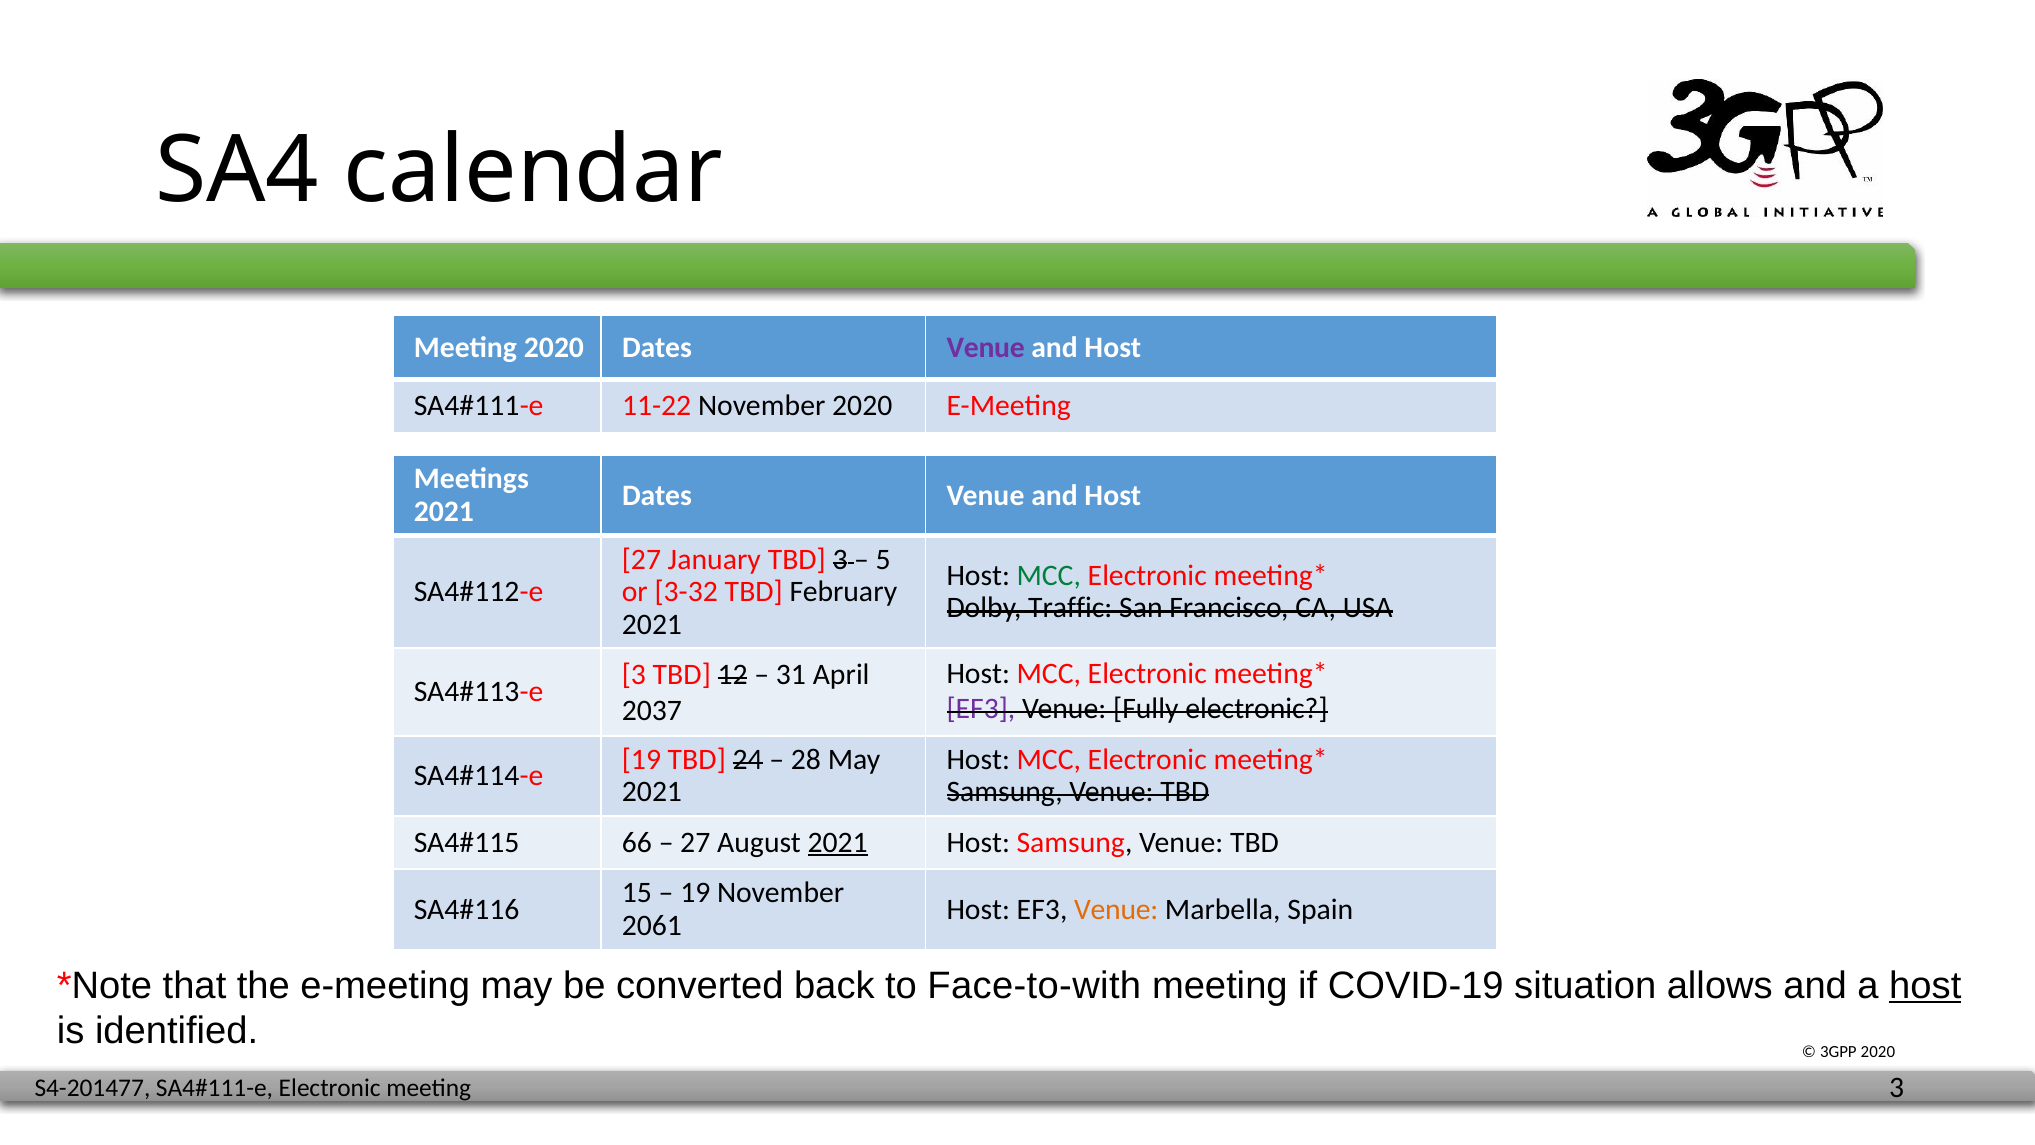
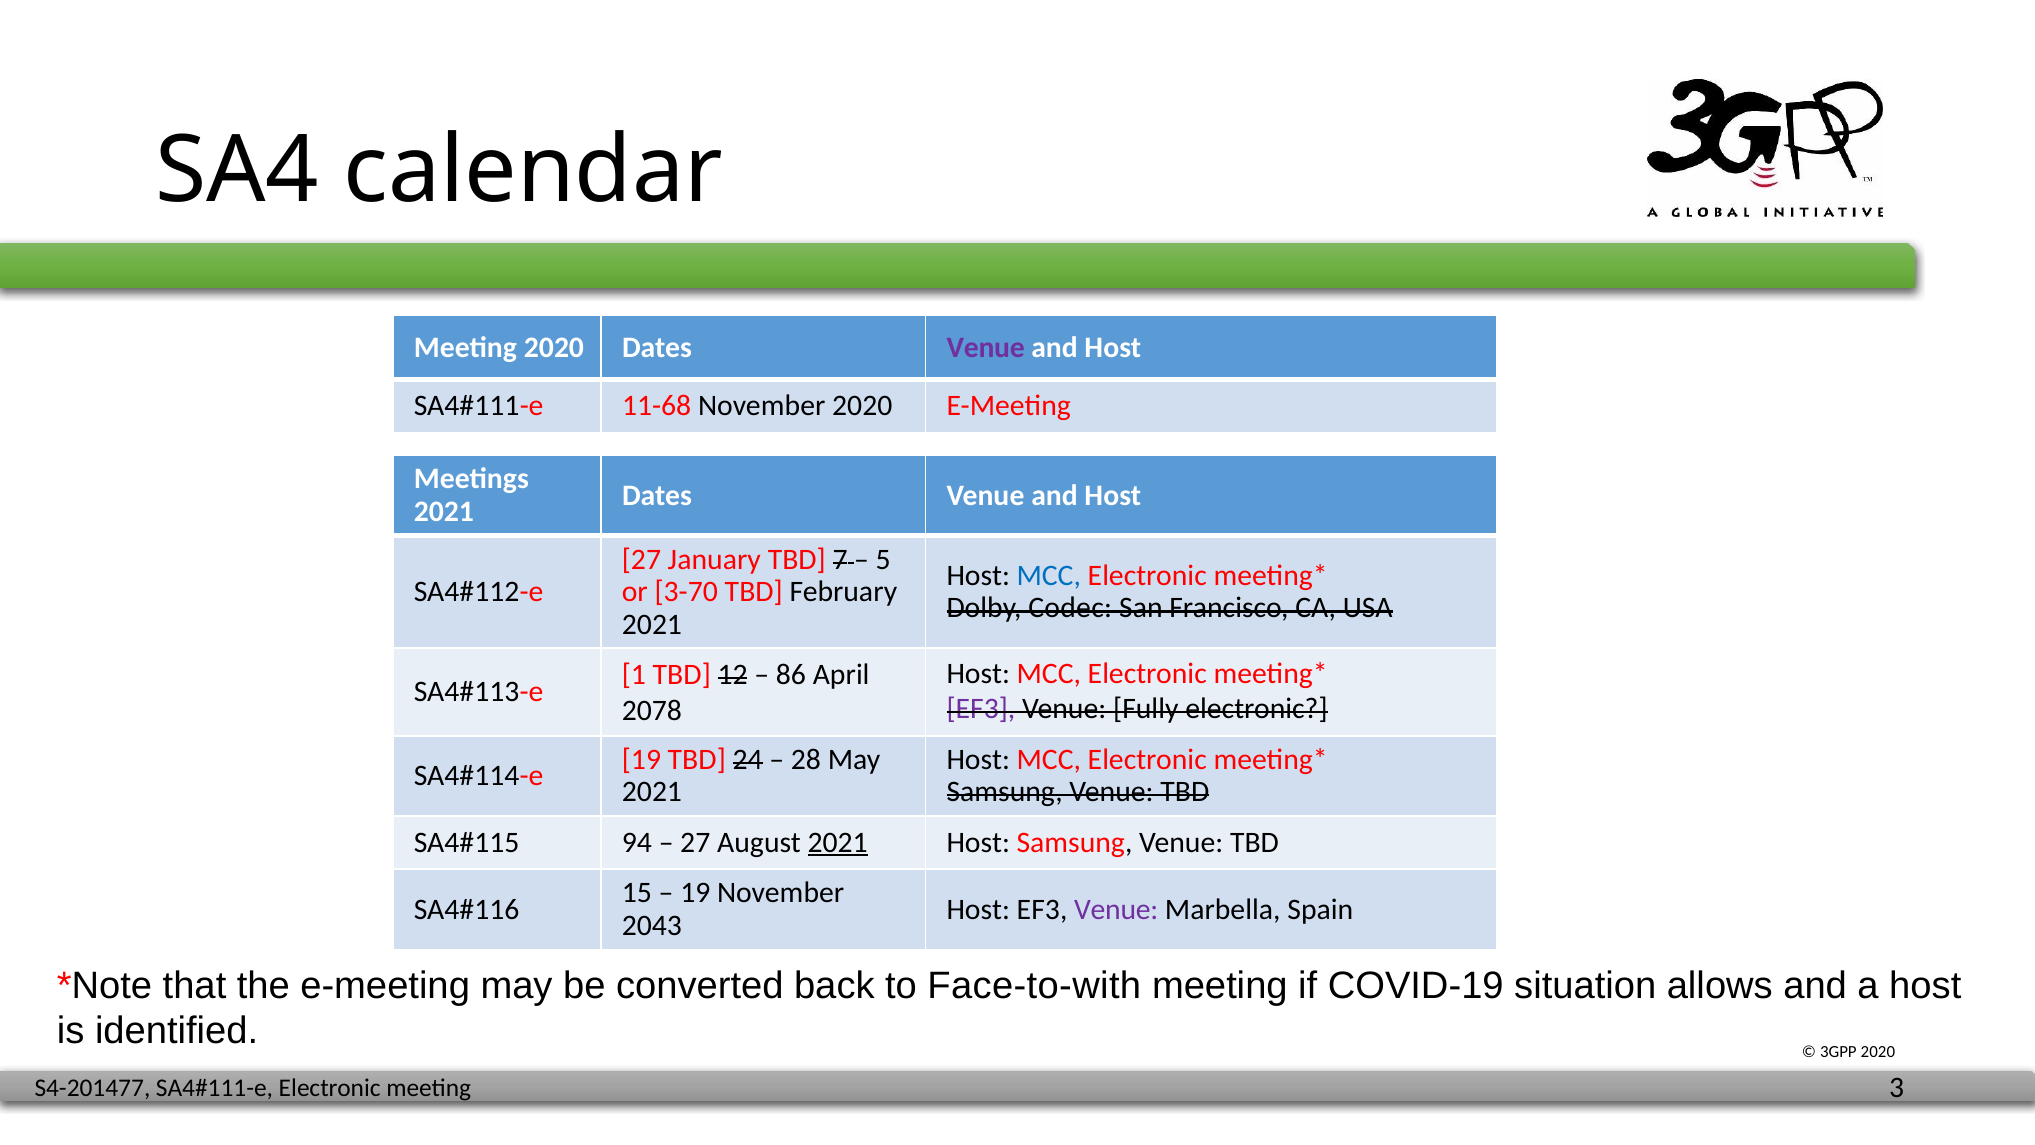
11-22: 11-22 -> 11-68
TBD 3: 3 -> 7
MCC at (1049, 575) colour: green -> blue
3-32: 3-32 -> 3-70
Traffic: Traffic -> Codec
3 at (634, 674): 3 -> 1
31: 31 -> 86
2037: 2037 -> 2078
66: 66 -> 94
Venue at (1116, 909) colour: orange -> purple
2061: 2061 -> 2043
host at (1925, 985) underline: present -> none
